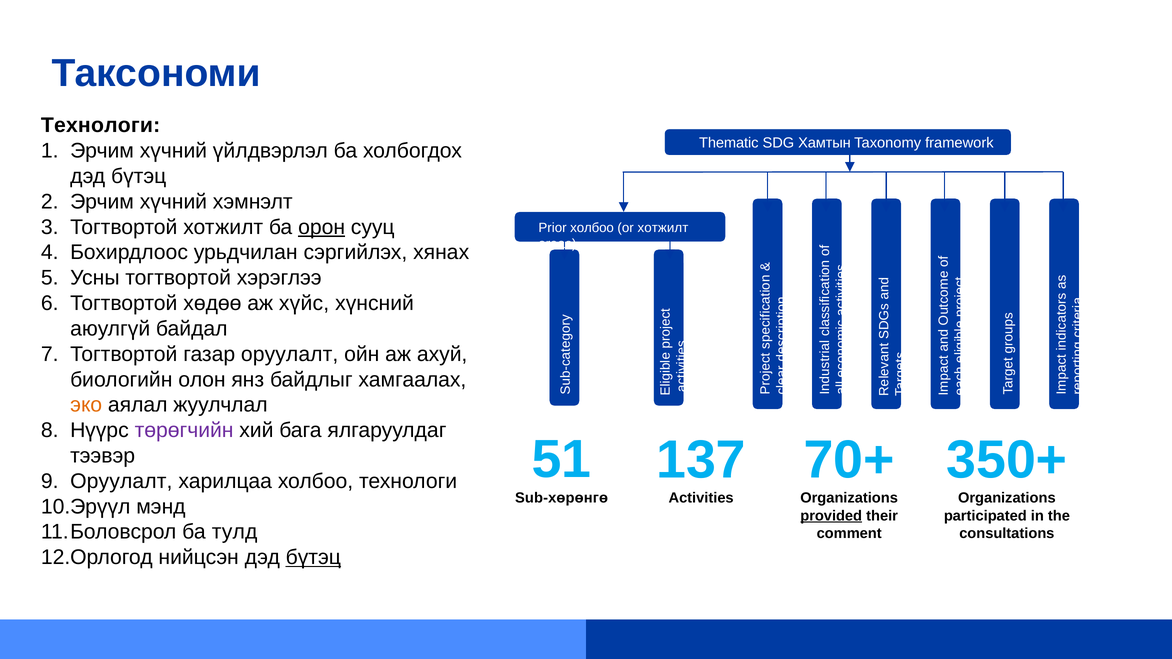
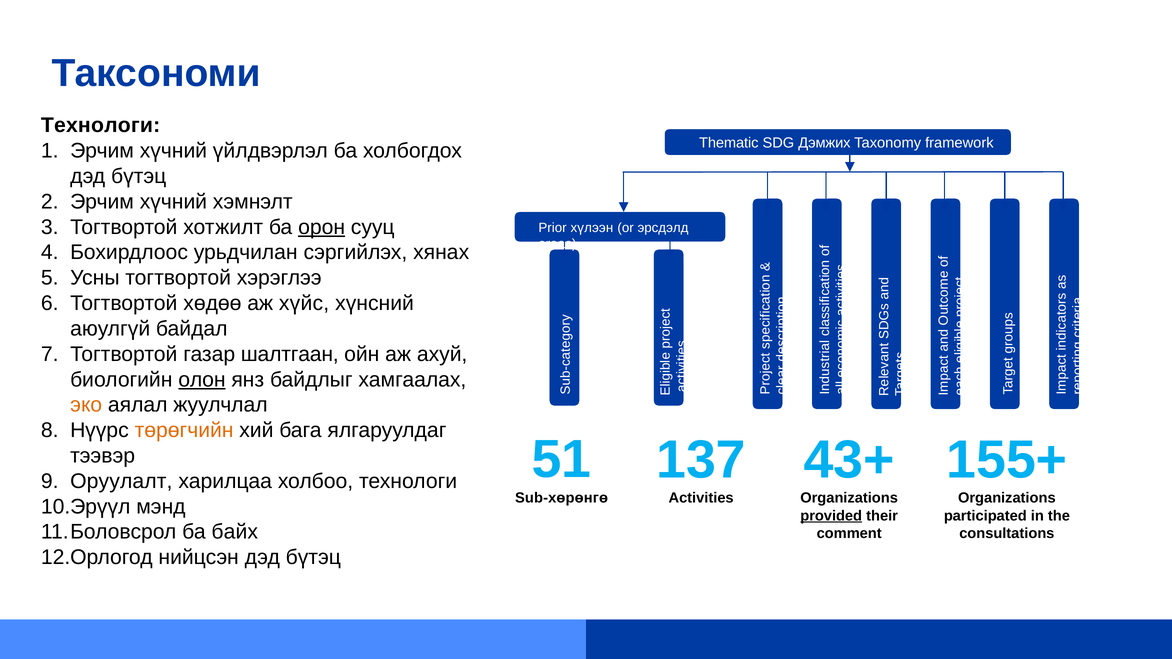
Хамтын: Хамтын -> Дэмжих
Prior холбоо: холбоо -> хүлээн
or хотжилт: хотжилт -> эрсдэлд
газар оруулалт: оруулалт -> шалтгаан
олон underline: none -> present
төрөгчийн colour: purple -> orange
70+: 70+ -> 43+
350+: 350+ -> 155+
тулд: тулд -> байх
бүтэц at (313, 558) underline: present -> none
